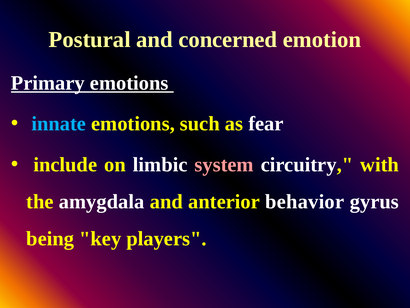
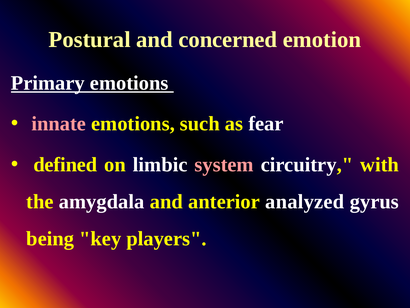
innate colour: light blue -> pink
include: include -> defined
behavior: behavior -> analyzed
